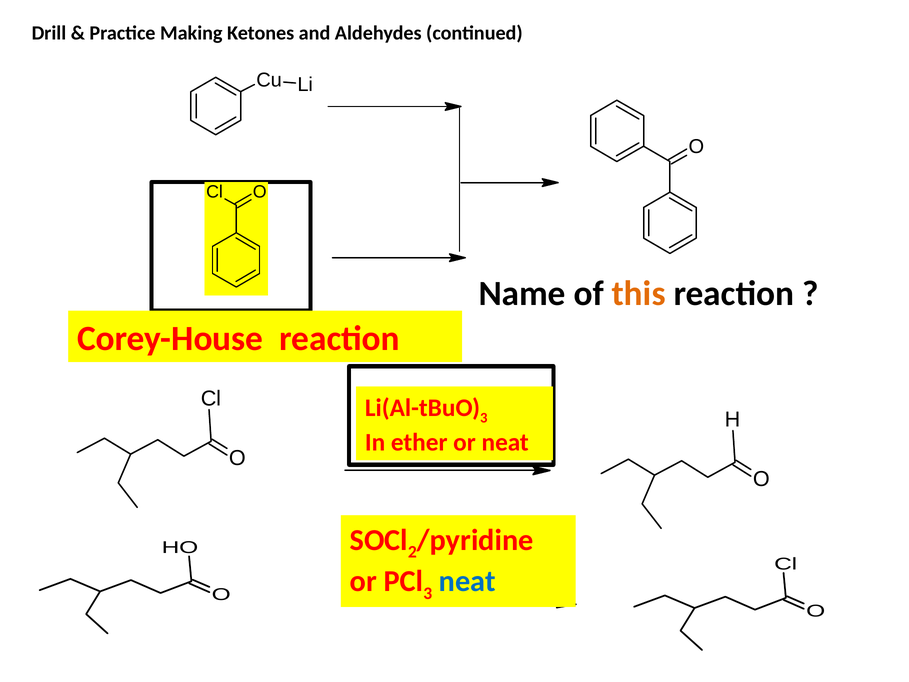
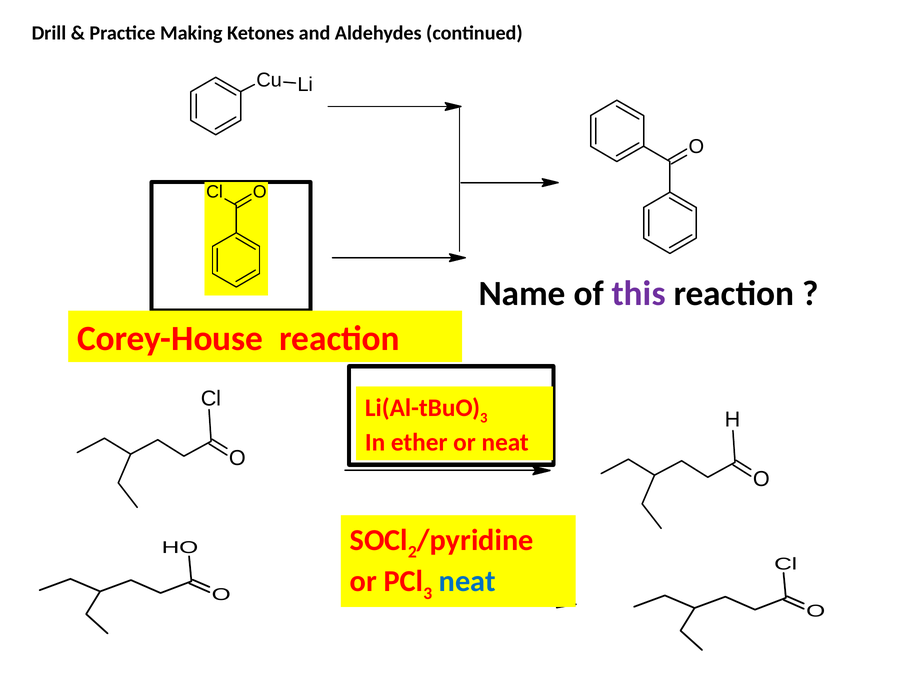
this colour: orange -> purple
